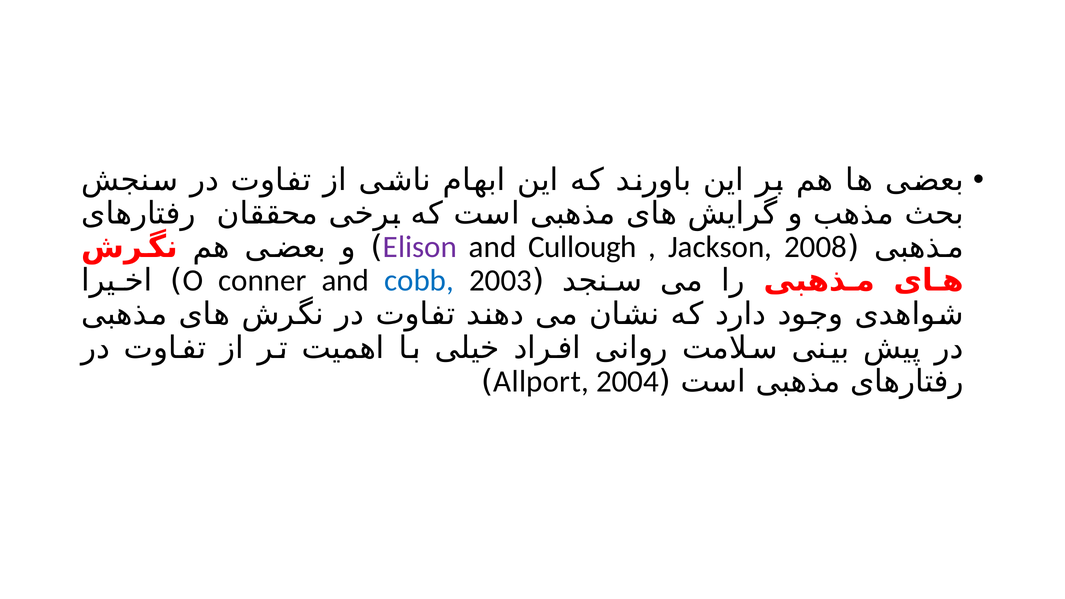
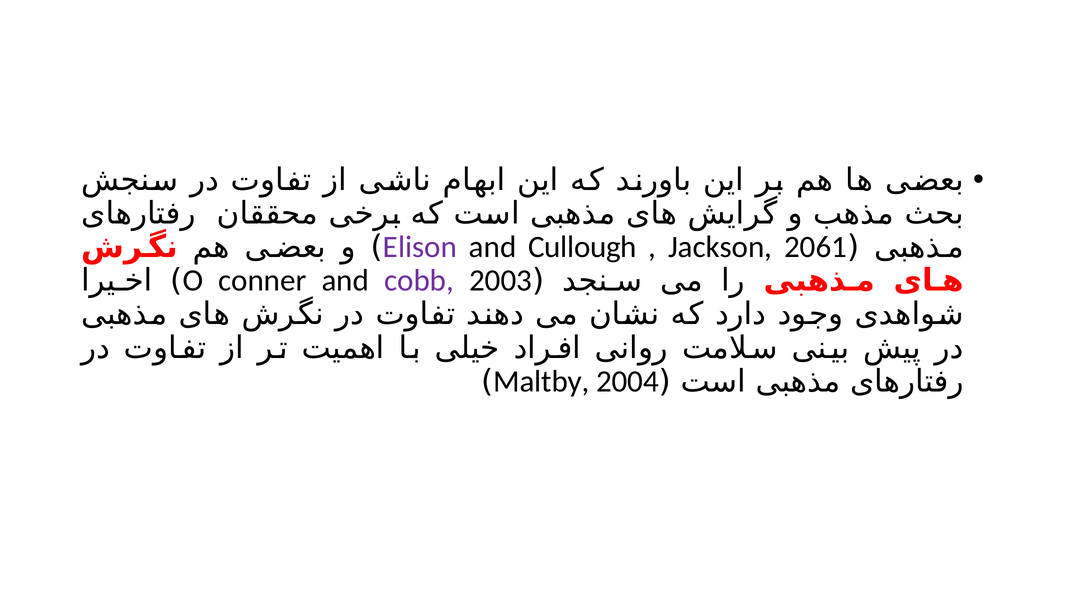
2008: 2008 -> 2061
cobb colour: blue -> purple
Allport: Allport -> Maltby
